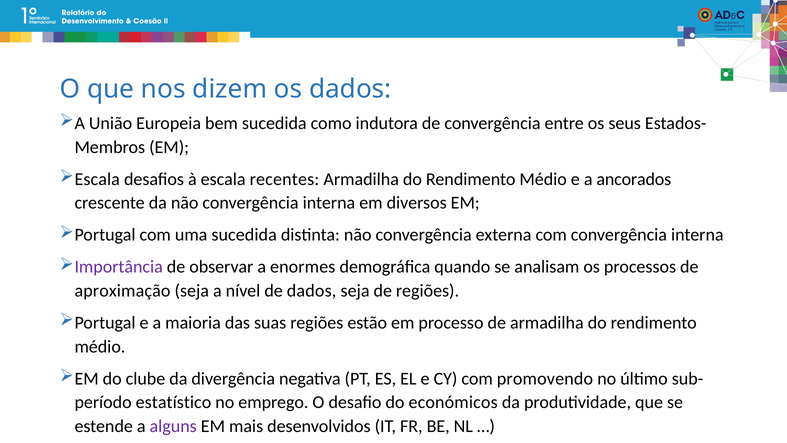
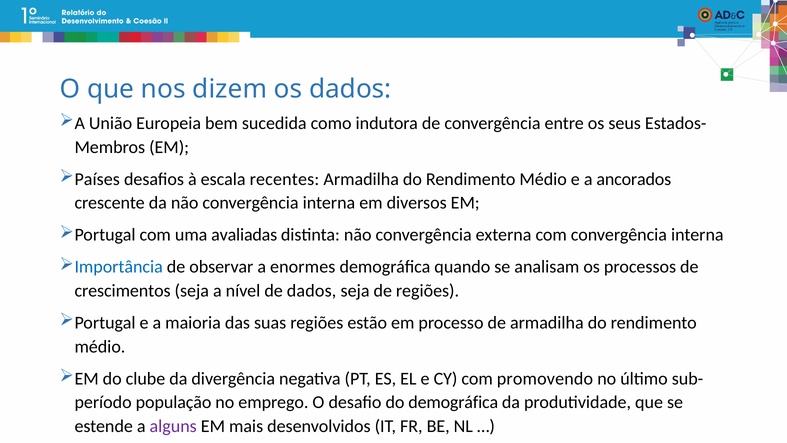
Escala at (97, 179): Escala -> Países
uma sucedida: sucedida -> avaliadas
Importância colour: purple -> blue
aproximação: aproximação -> crescimentos
estatístico: estatístico -> população
do económicos: económicos -> demográfica
